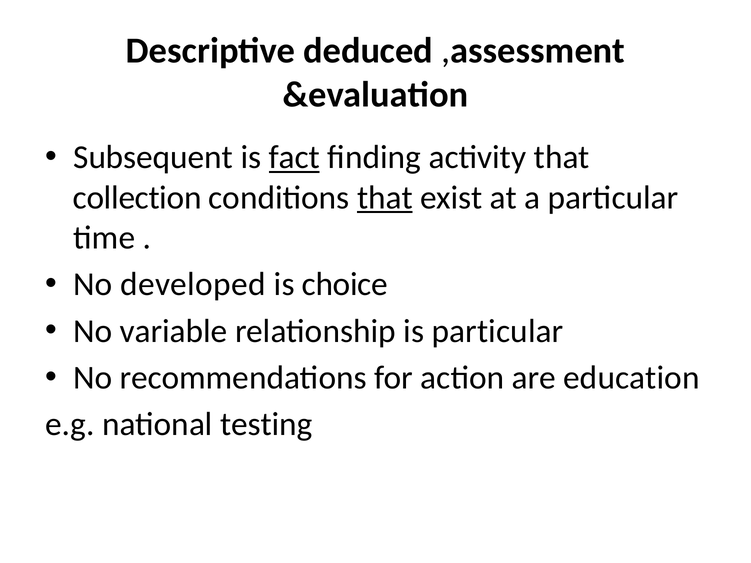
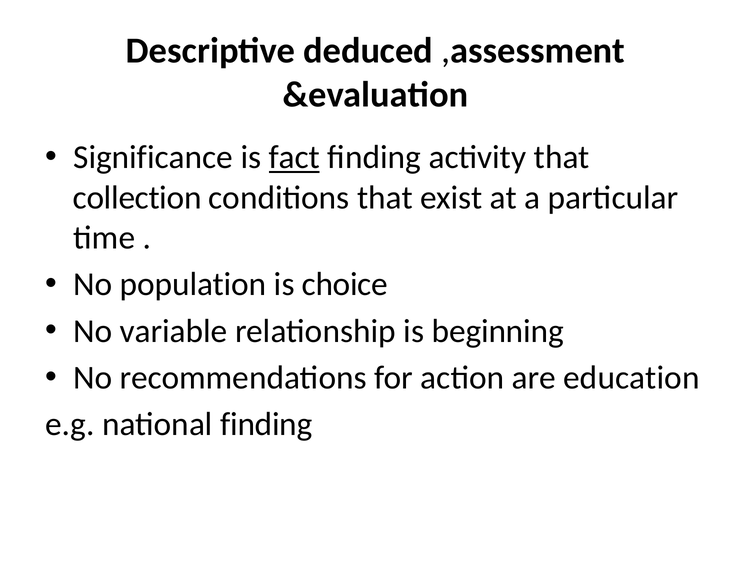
Subsequent: Subsequent -> Significance
that at (385, 198) underline: present -> none
developed: developed -> population
is particular: particular -> beginning
national testing: testing -> finding
